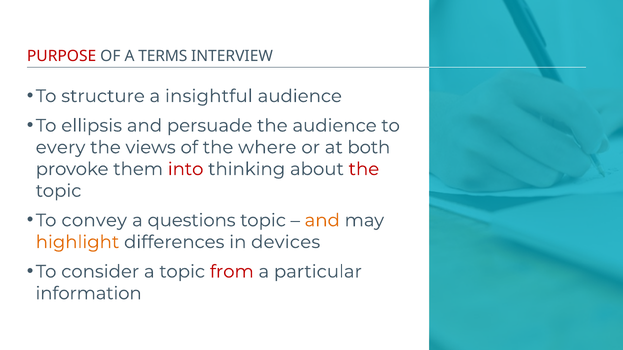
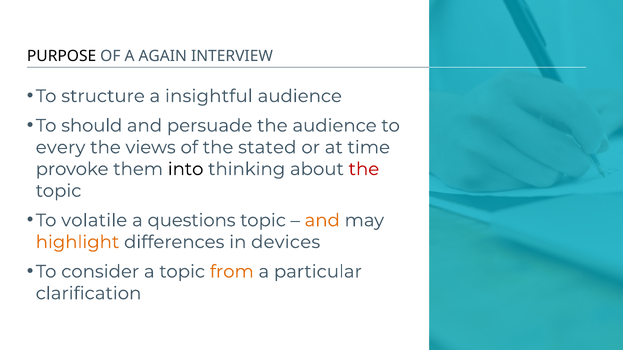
PURPOSE colour: red -> black
TERMS: TERMS -> AGAIN
ellipsis: ellipsis -> should
where: where -> stated
both: both -> time
into colour: red -> black
convey: convey -> volatile
from colour: red -> orange
information: information -> clarification
